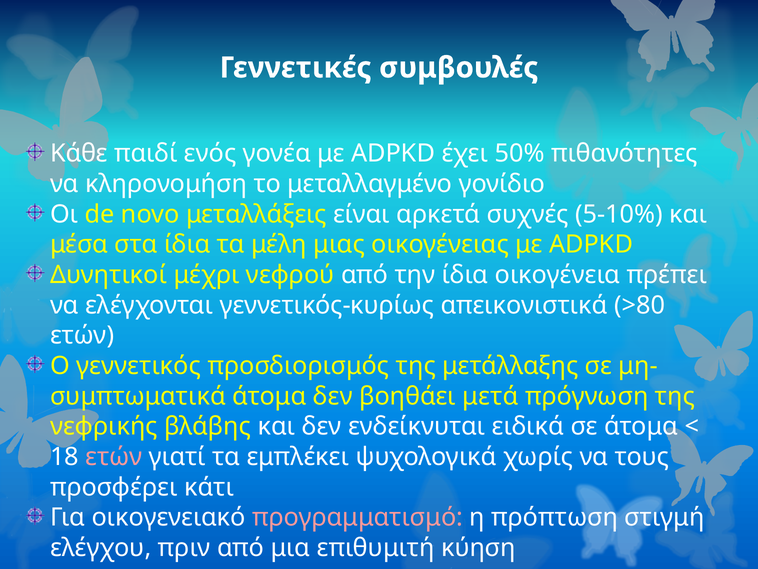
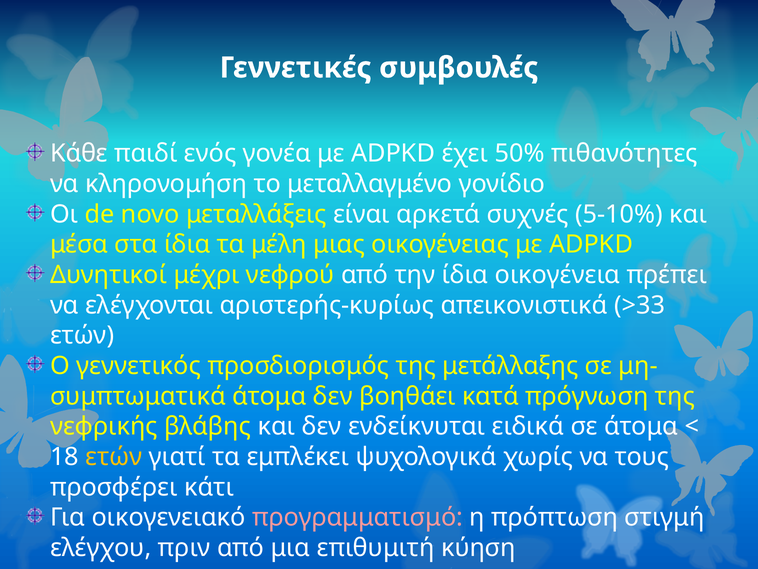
γεννετικός-κυρίως: γεννετικός-κυρίως -> αριστερής-κυρίως
>80: >80 -> >33
μετά: μετά -> κατά
ετών at (114, 457) colour: pink -> yellow
